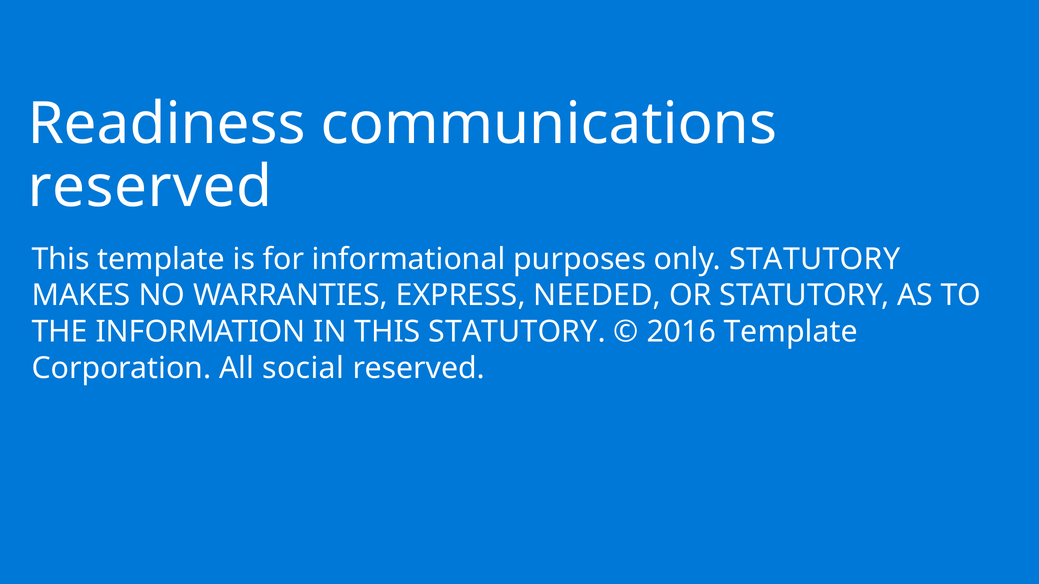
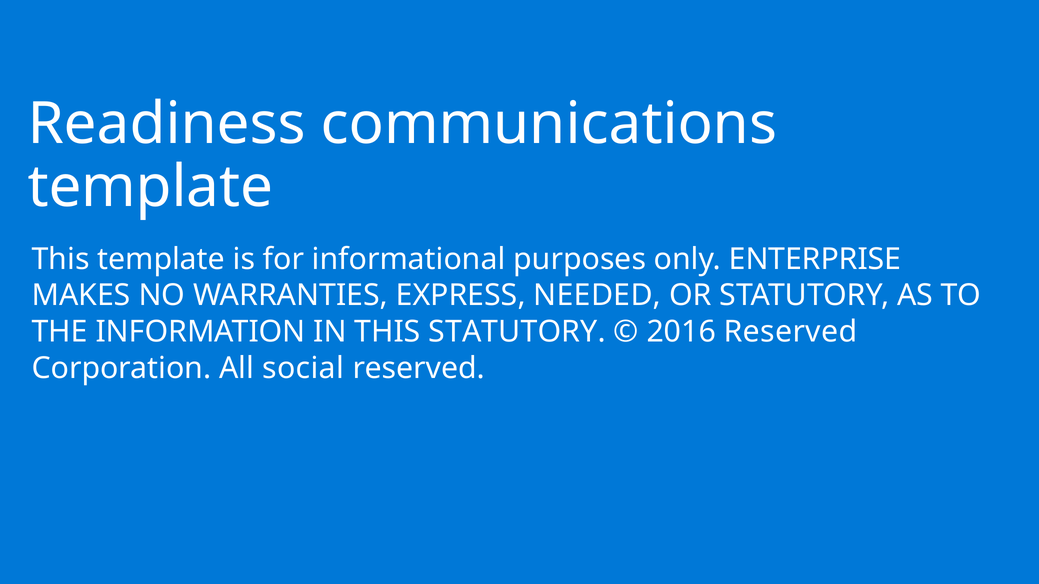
reserved at (150, 187): reserved -> template
only STATUTORY: STATUTORY -> ENTERPRISE
2016 Template: Template -> Reserved
